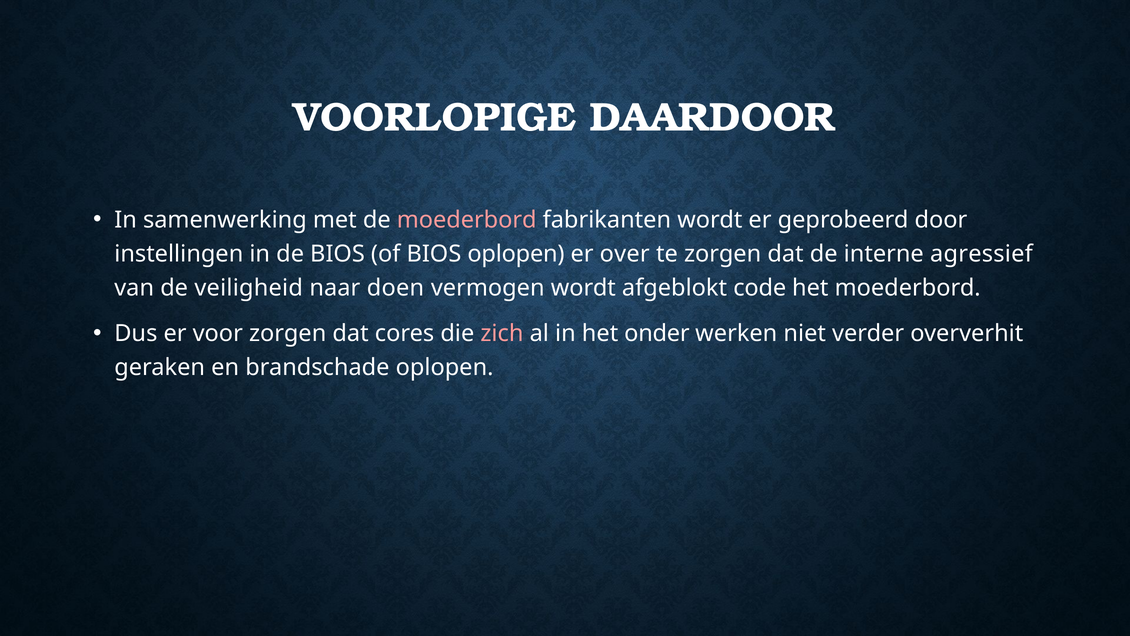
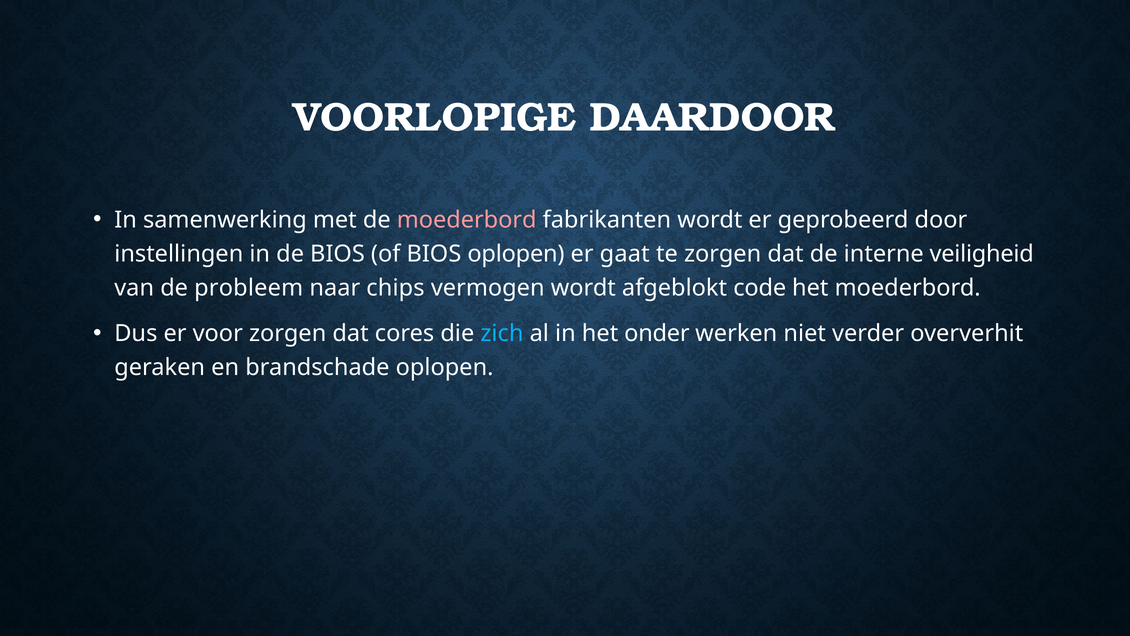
over: over -> gaat
agressief: agressief -> veiligheid
veiligheid: veiligheid -> probleem
doen: doen -> chips
zich colour: pink -> light blue
